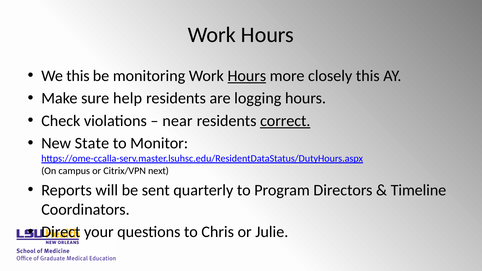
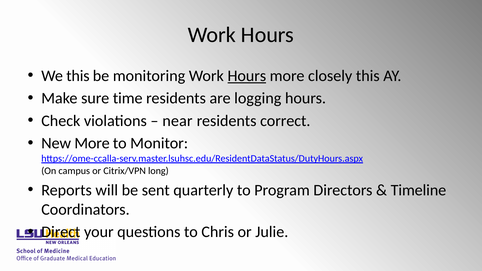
help: help -> time
correct underline: present -> none
New State: State -> More
next: next -> long
